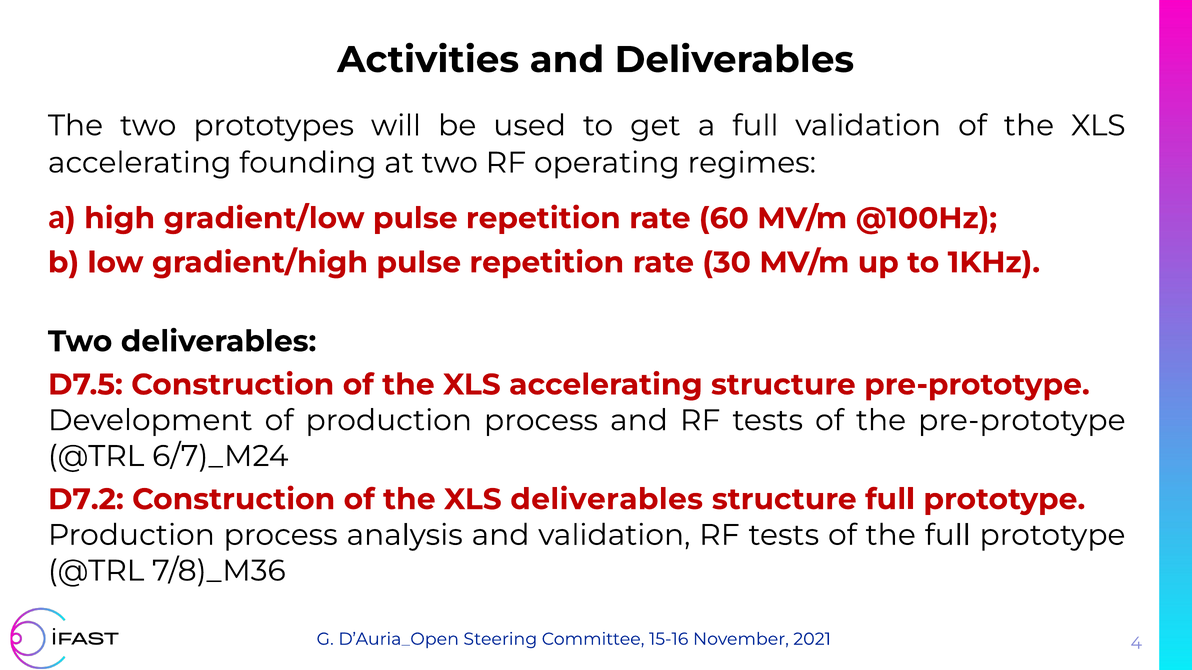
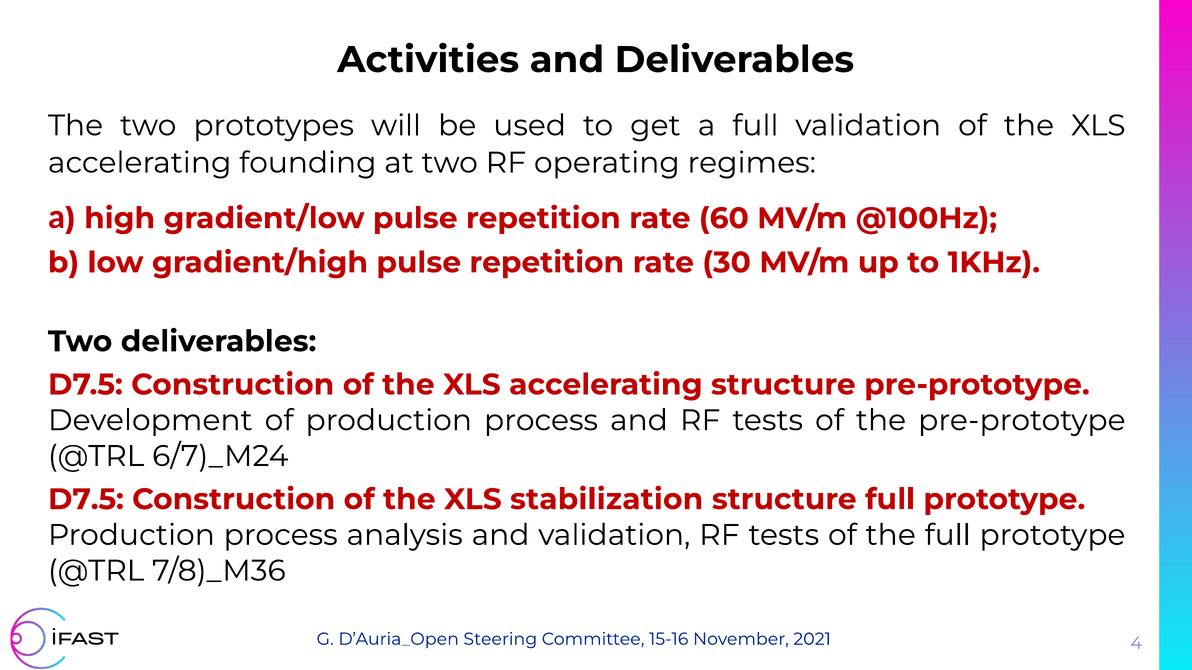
D7.2 at (86, 500): D7.2 -> D7.5
XLS deliverables: deliverables -> stabilization
